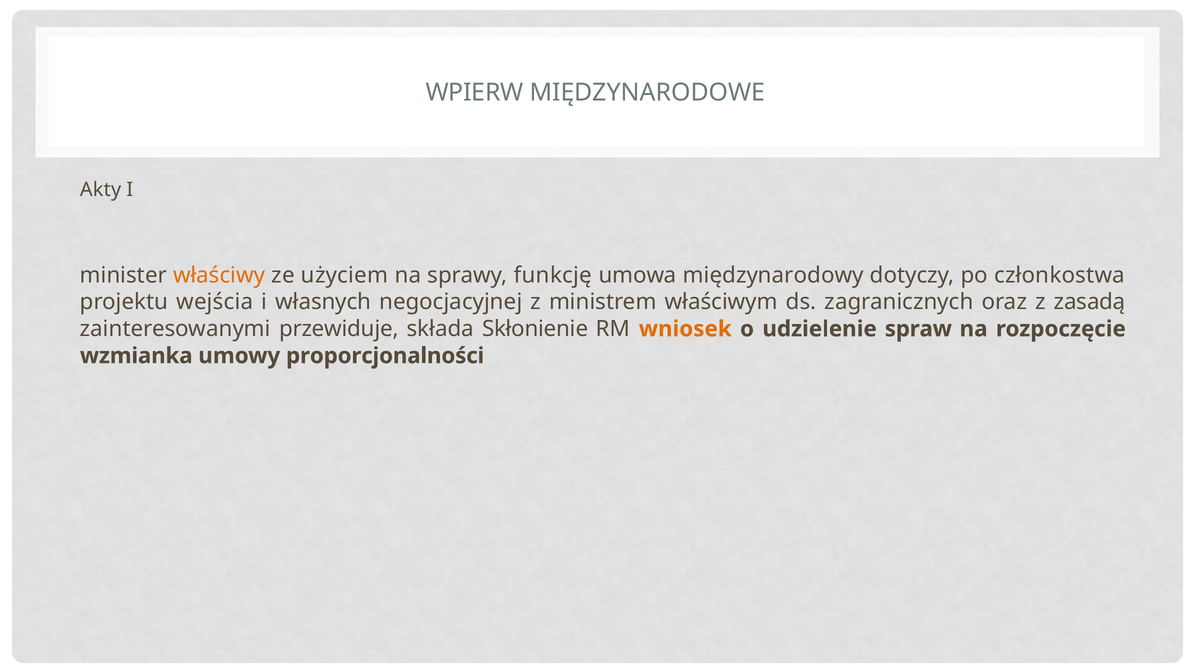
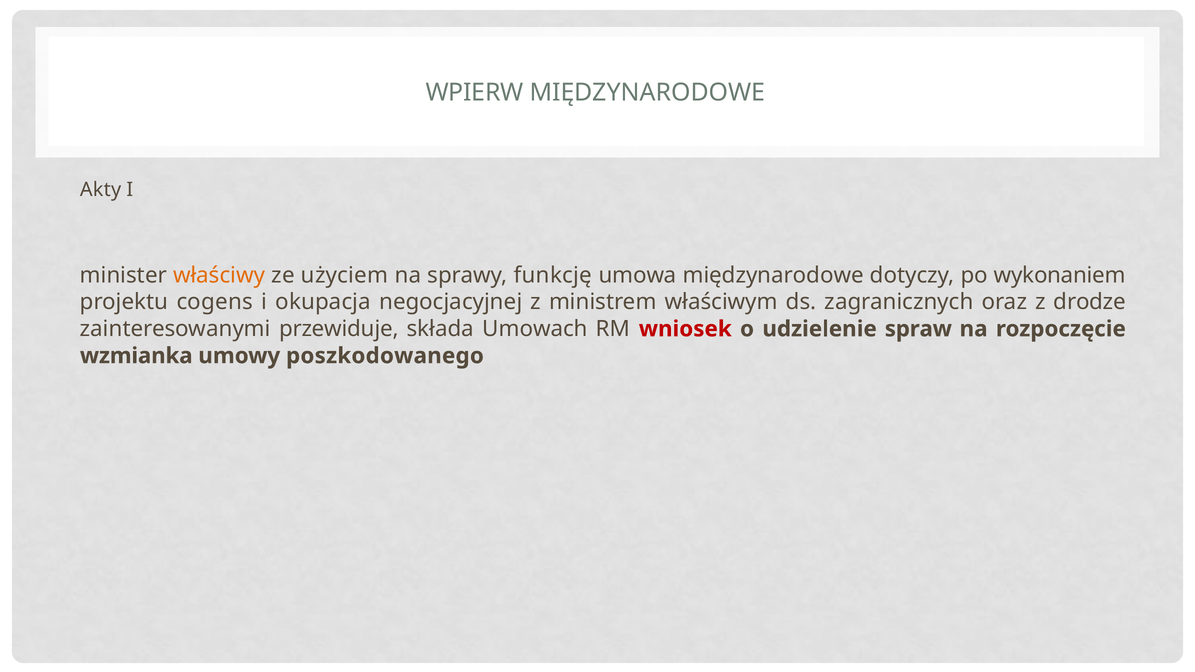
umowa międzynarodowy: międzynarodowy -> międzynarodowe
członkostwa: członkostwa -> wykonaniem
wejścia: wejścia -> cogens
własnych: własnych -> okupacja
zasadą: zasadą -> drodze
Skłonienie: Skłonienie -> Umowach
wniosek colour: orange -> red
proporcjonalności: proporcjonalności -> poszkodowanego
